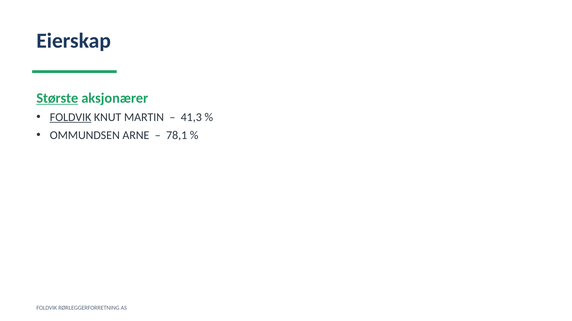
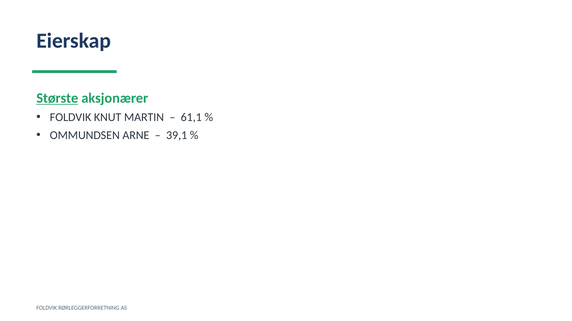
FOLDVIK at (71, 118) underline: present -> none
41,3: 41,3 -> 61,1
78,1: 78,1 -> 39,1
